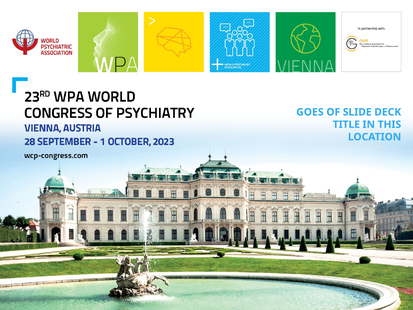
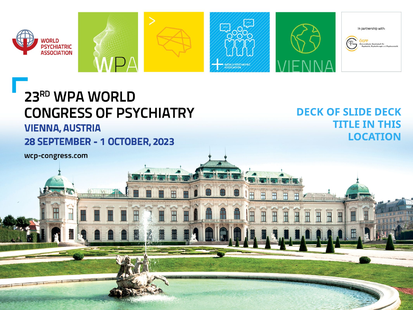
GOES at (310, 112): GOES -> DECK
